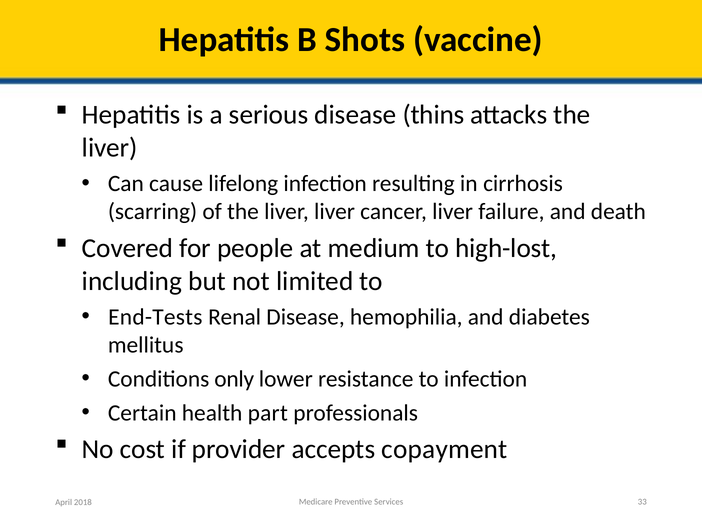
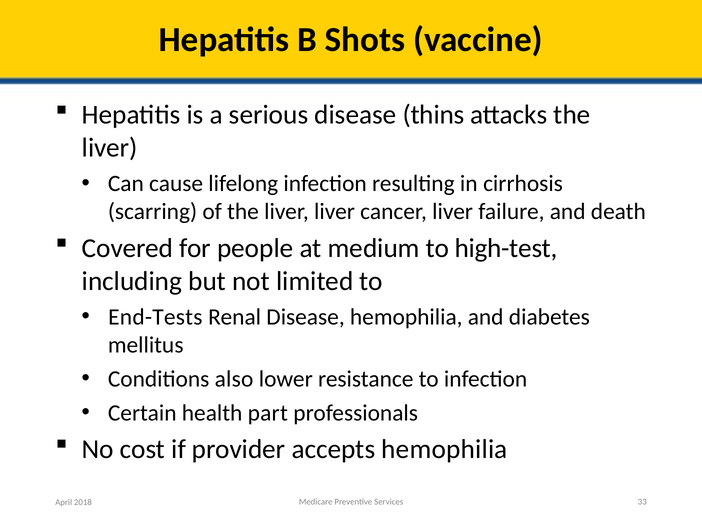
high-lost: high-lost -> high-test
only: only -> also
accepts copayment: copayment -> hemophilia
